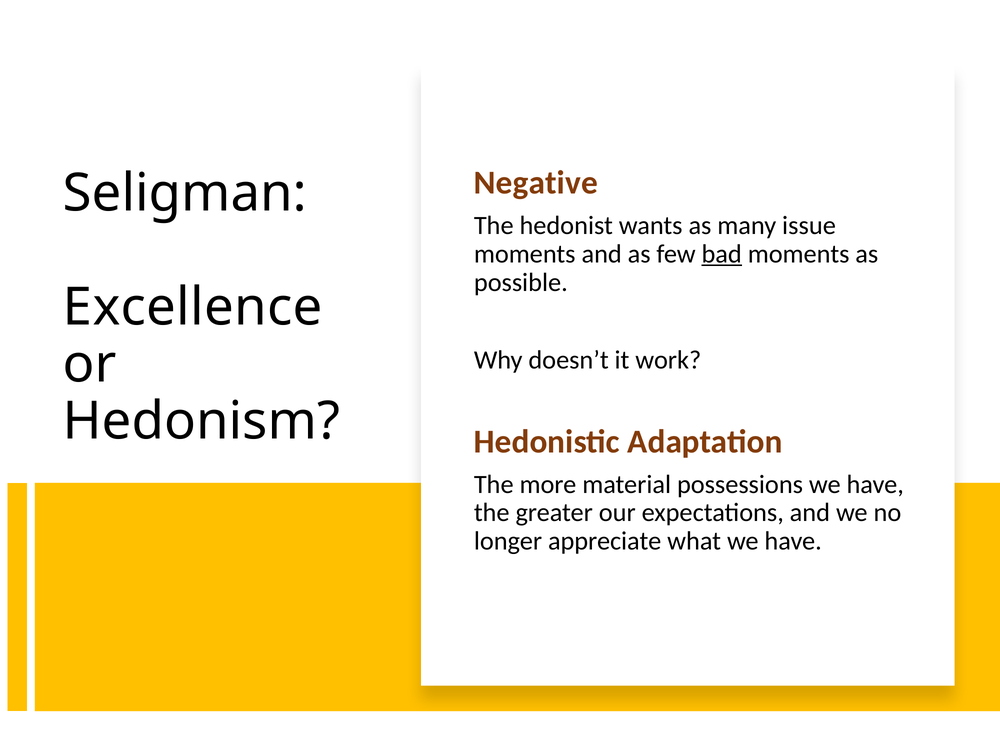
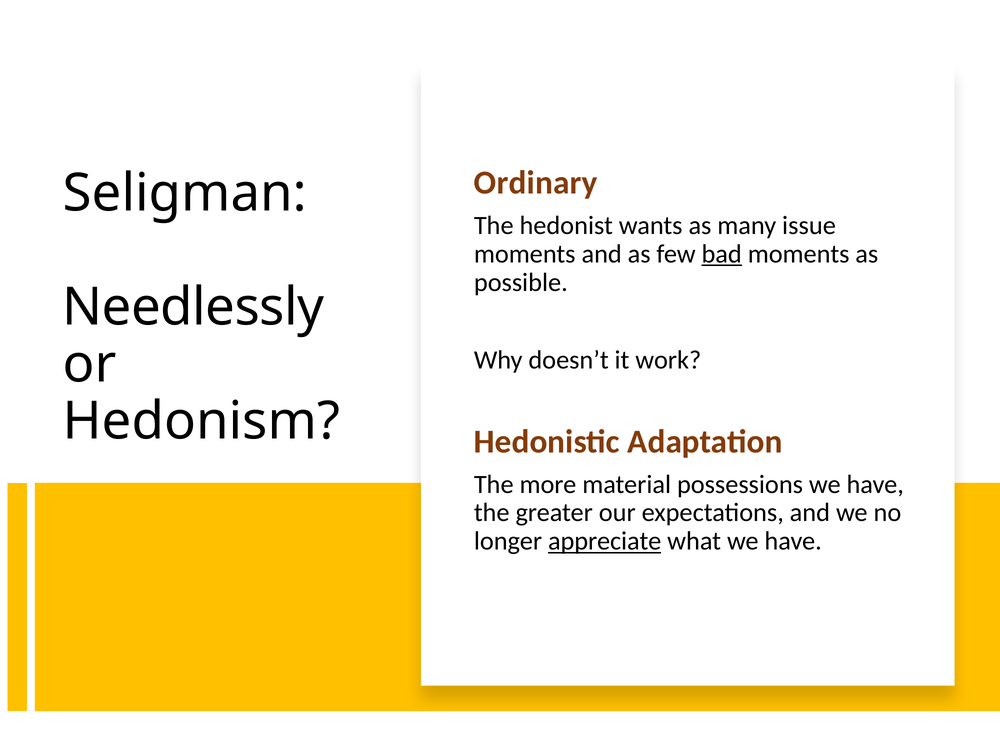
Negative: Negative -> Ordinary
Excellence: Excellence -> Needlessly
appreciate underline: none -> present
